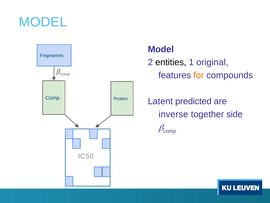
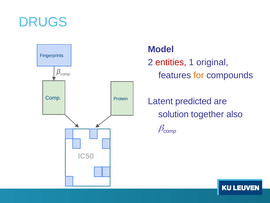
MODEL at (43, 22): MODEL -> DRUGS
entities colour: black -> red
inverse: inverse -> solution
side: side -> also
